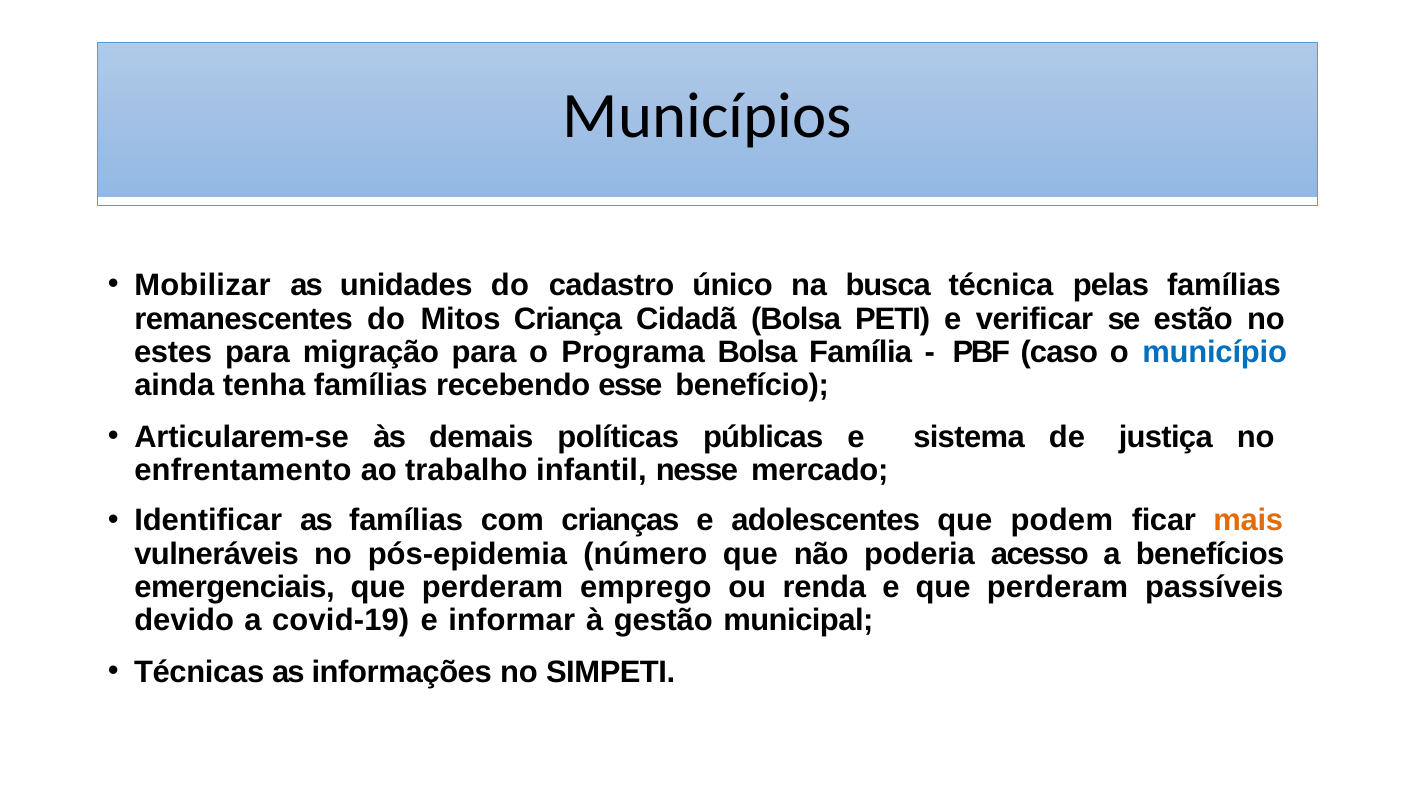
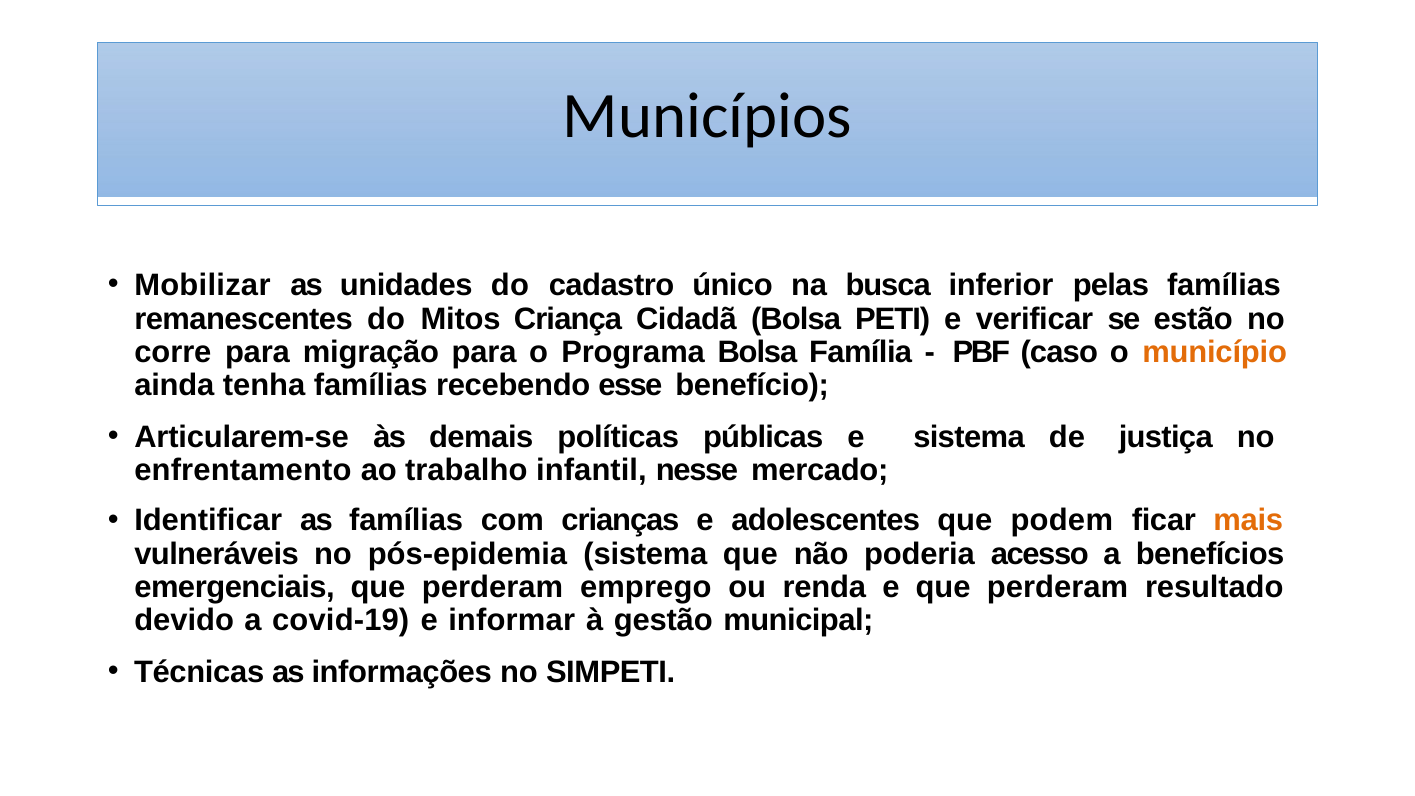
técnica: técnica -> inferior
estes: estes -> corre
município colour: blue -> orange
pós-epidemia número: número -> sistema
passíveis: passíveis -> resultado
